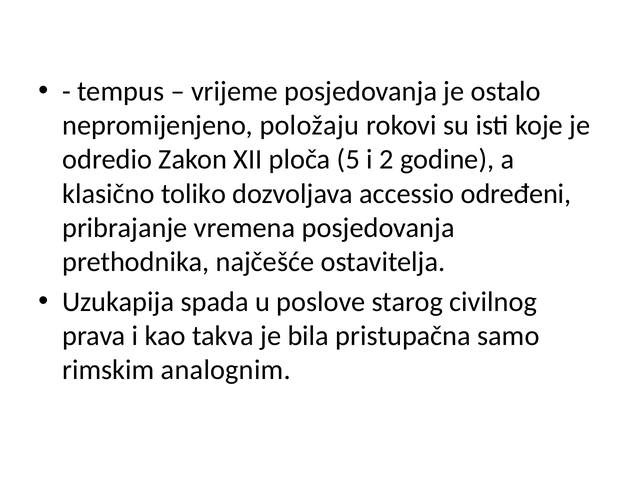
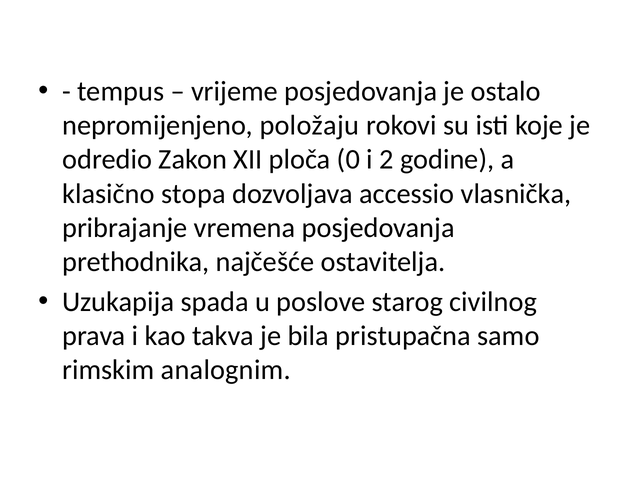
5: 5 -> 0
toliko: toliko -> stopa
određeni: određeni -> vlasnička
